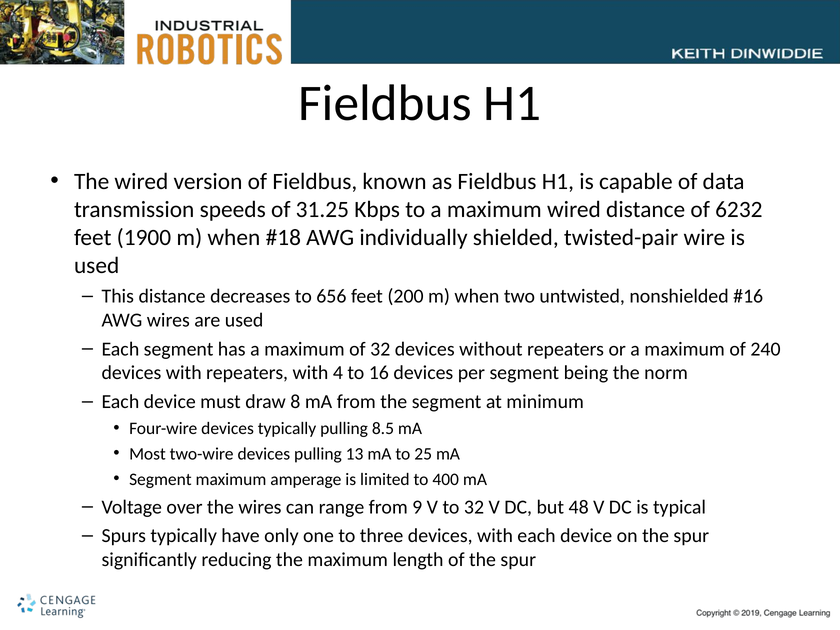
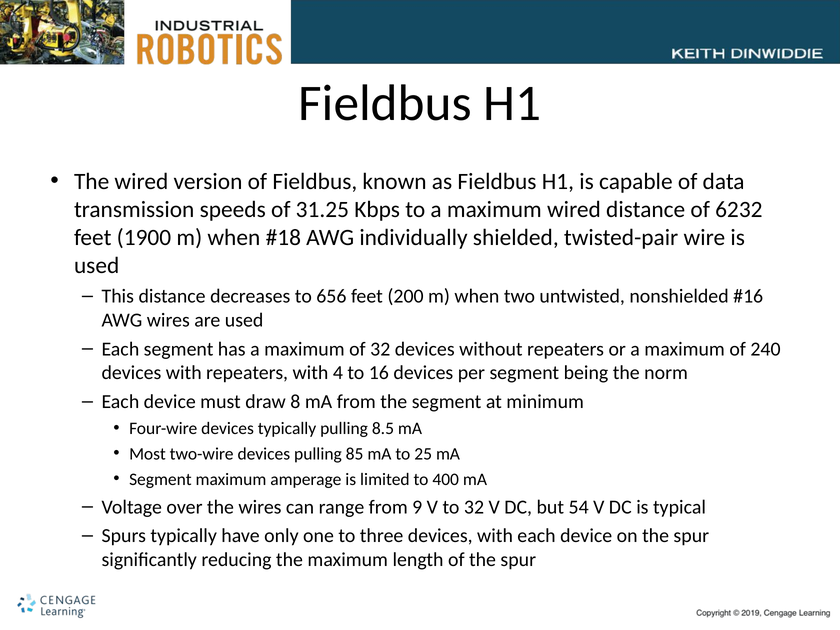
13: 13 -> 85
48: 48 -> 54
